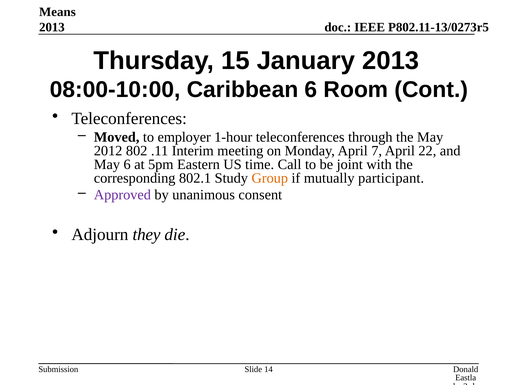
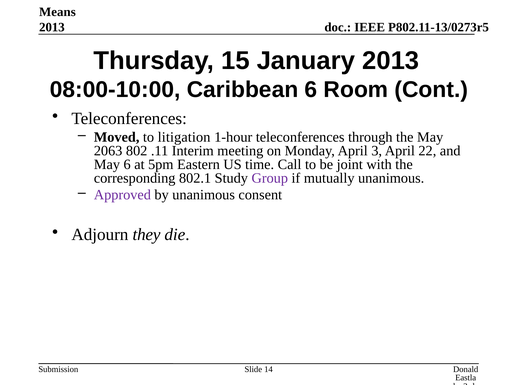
employer: employer -> litigation
2012: 2012 -> 2063
7: 7 -> 3
Group colour: orange -> purple
mutually participant: participant -> unanimous
